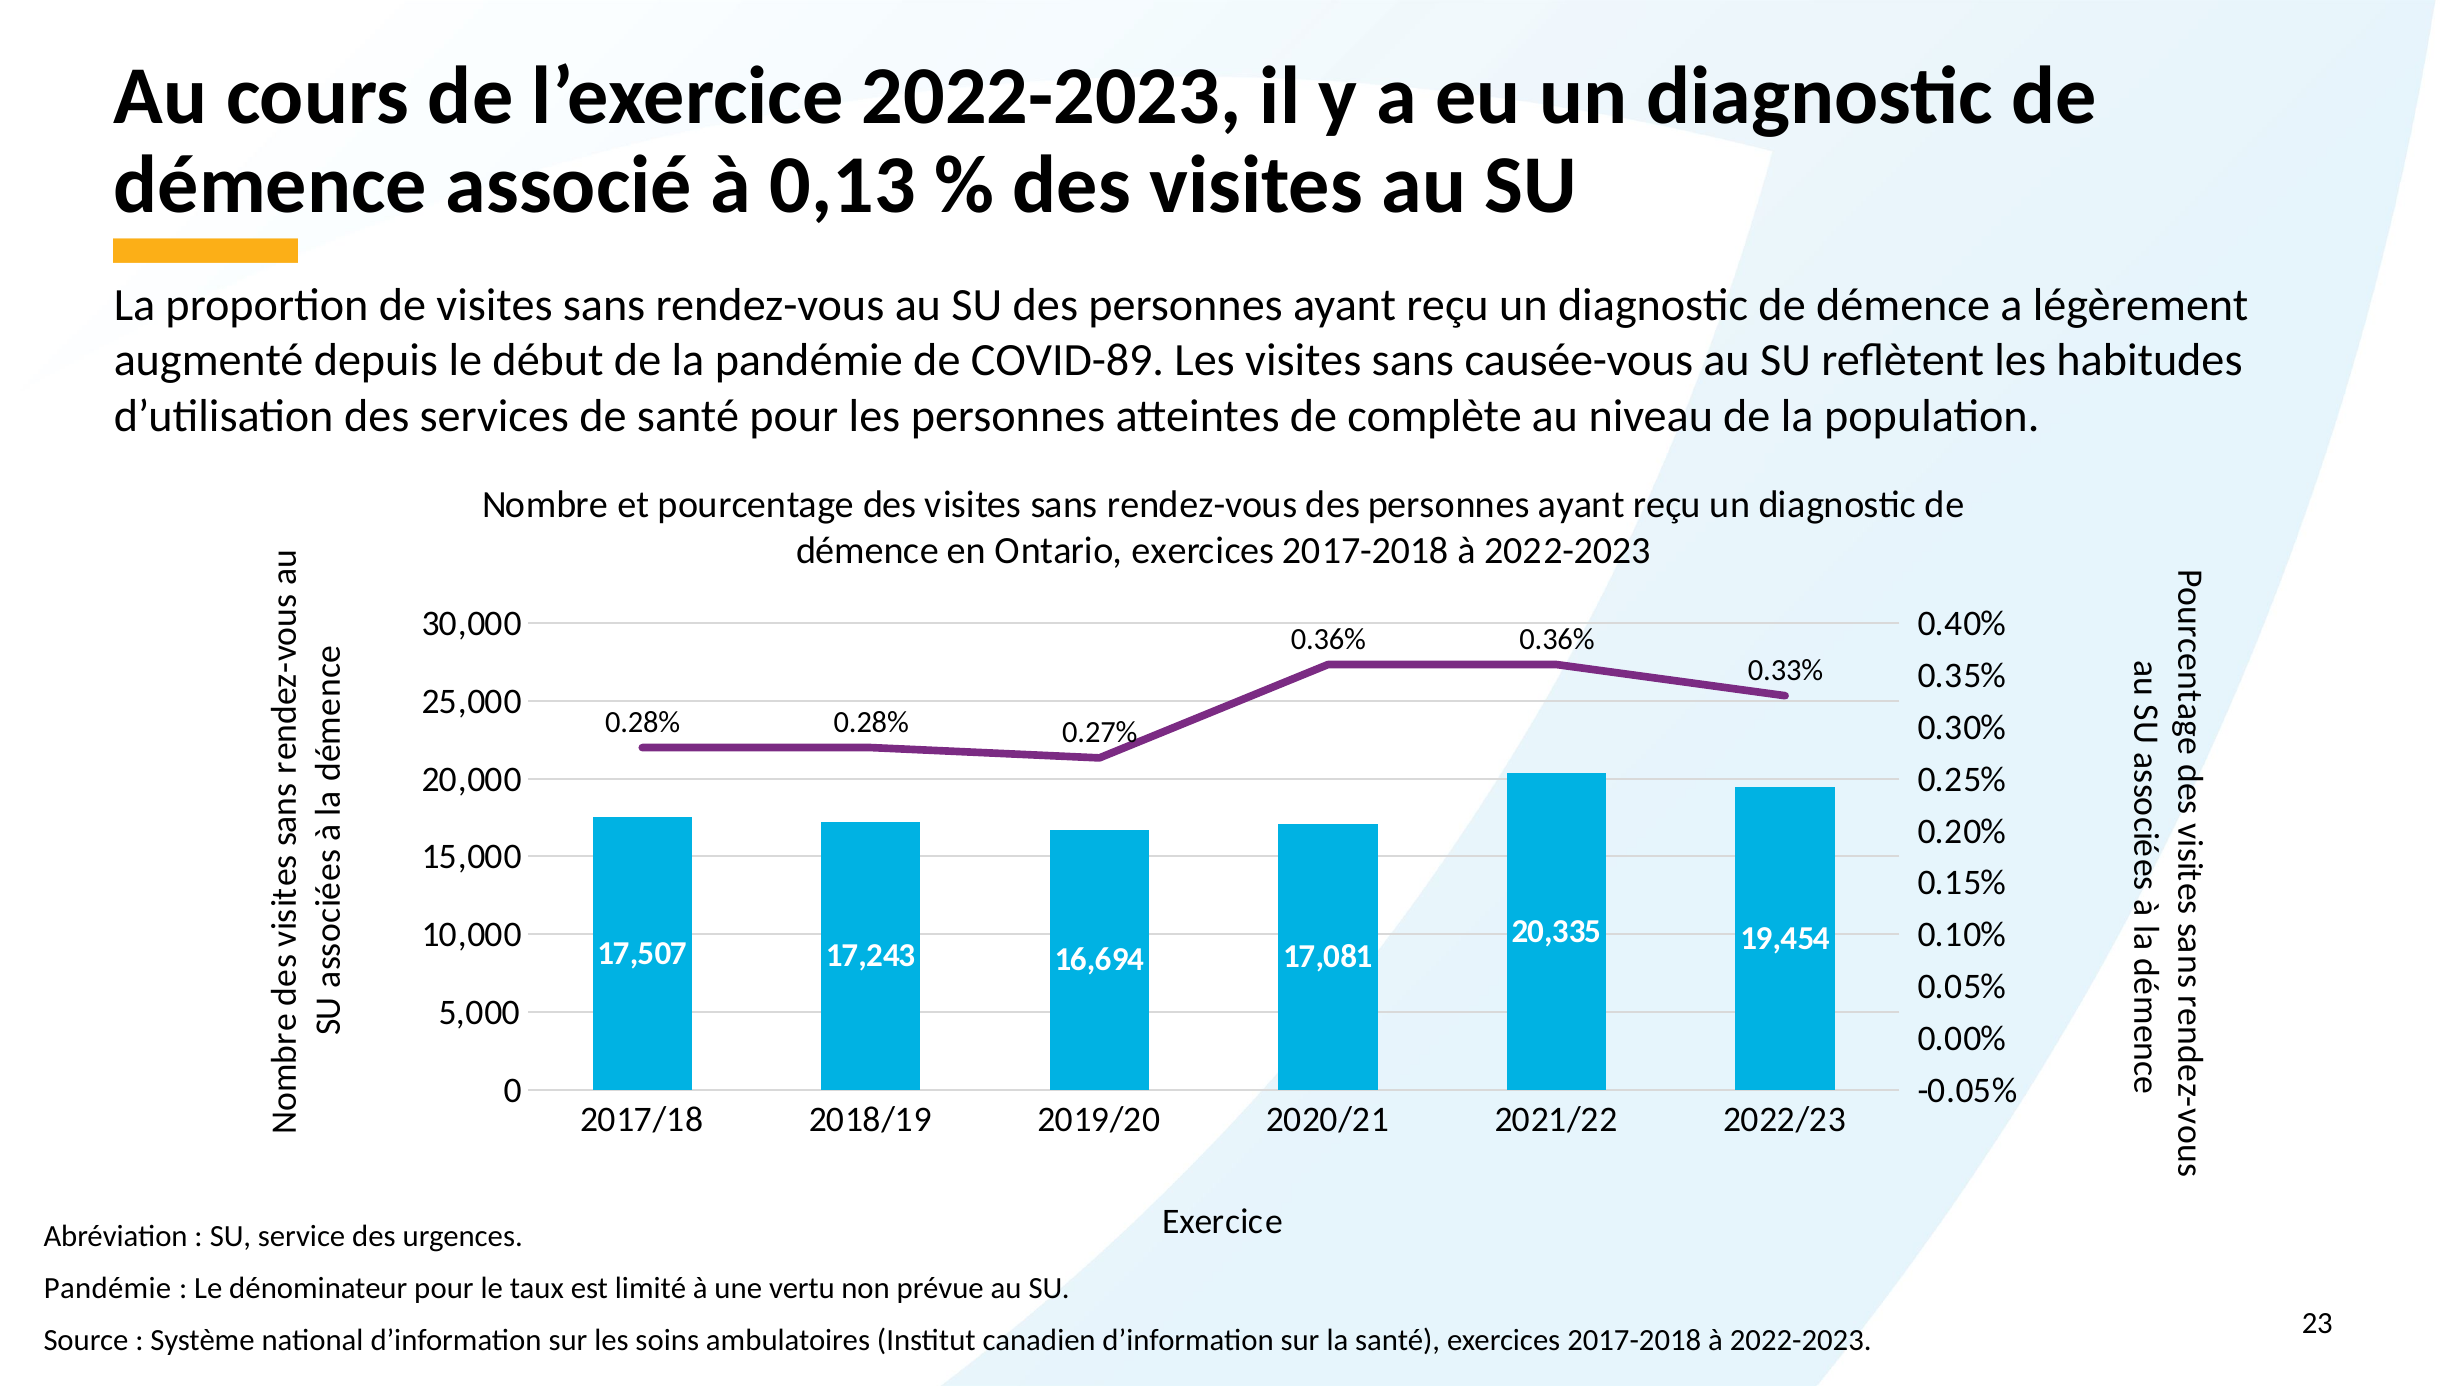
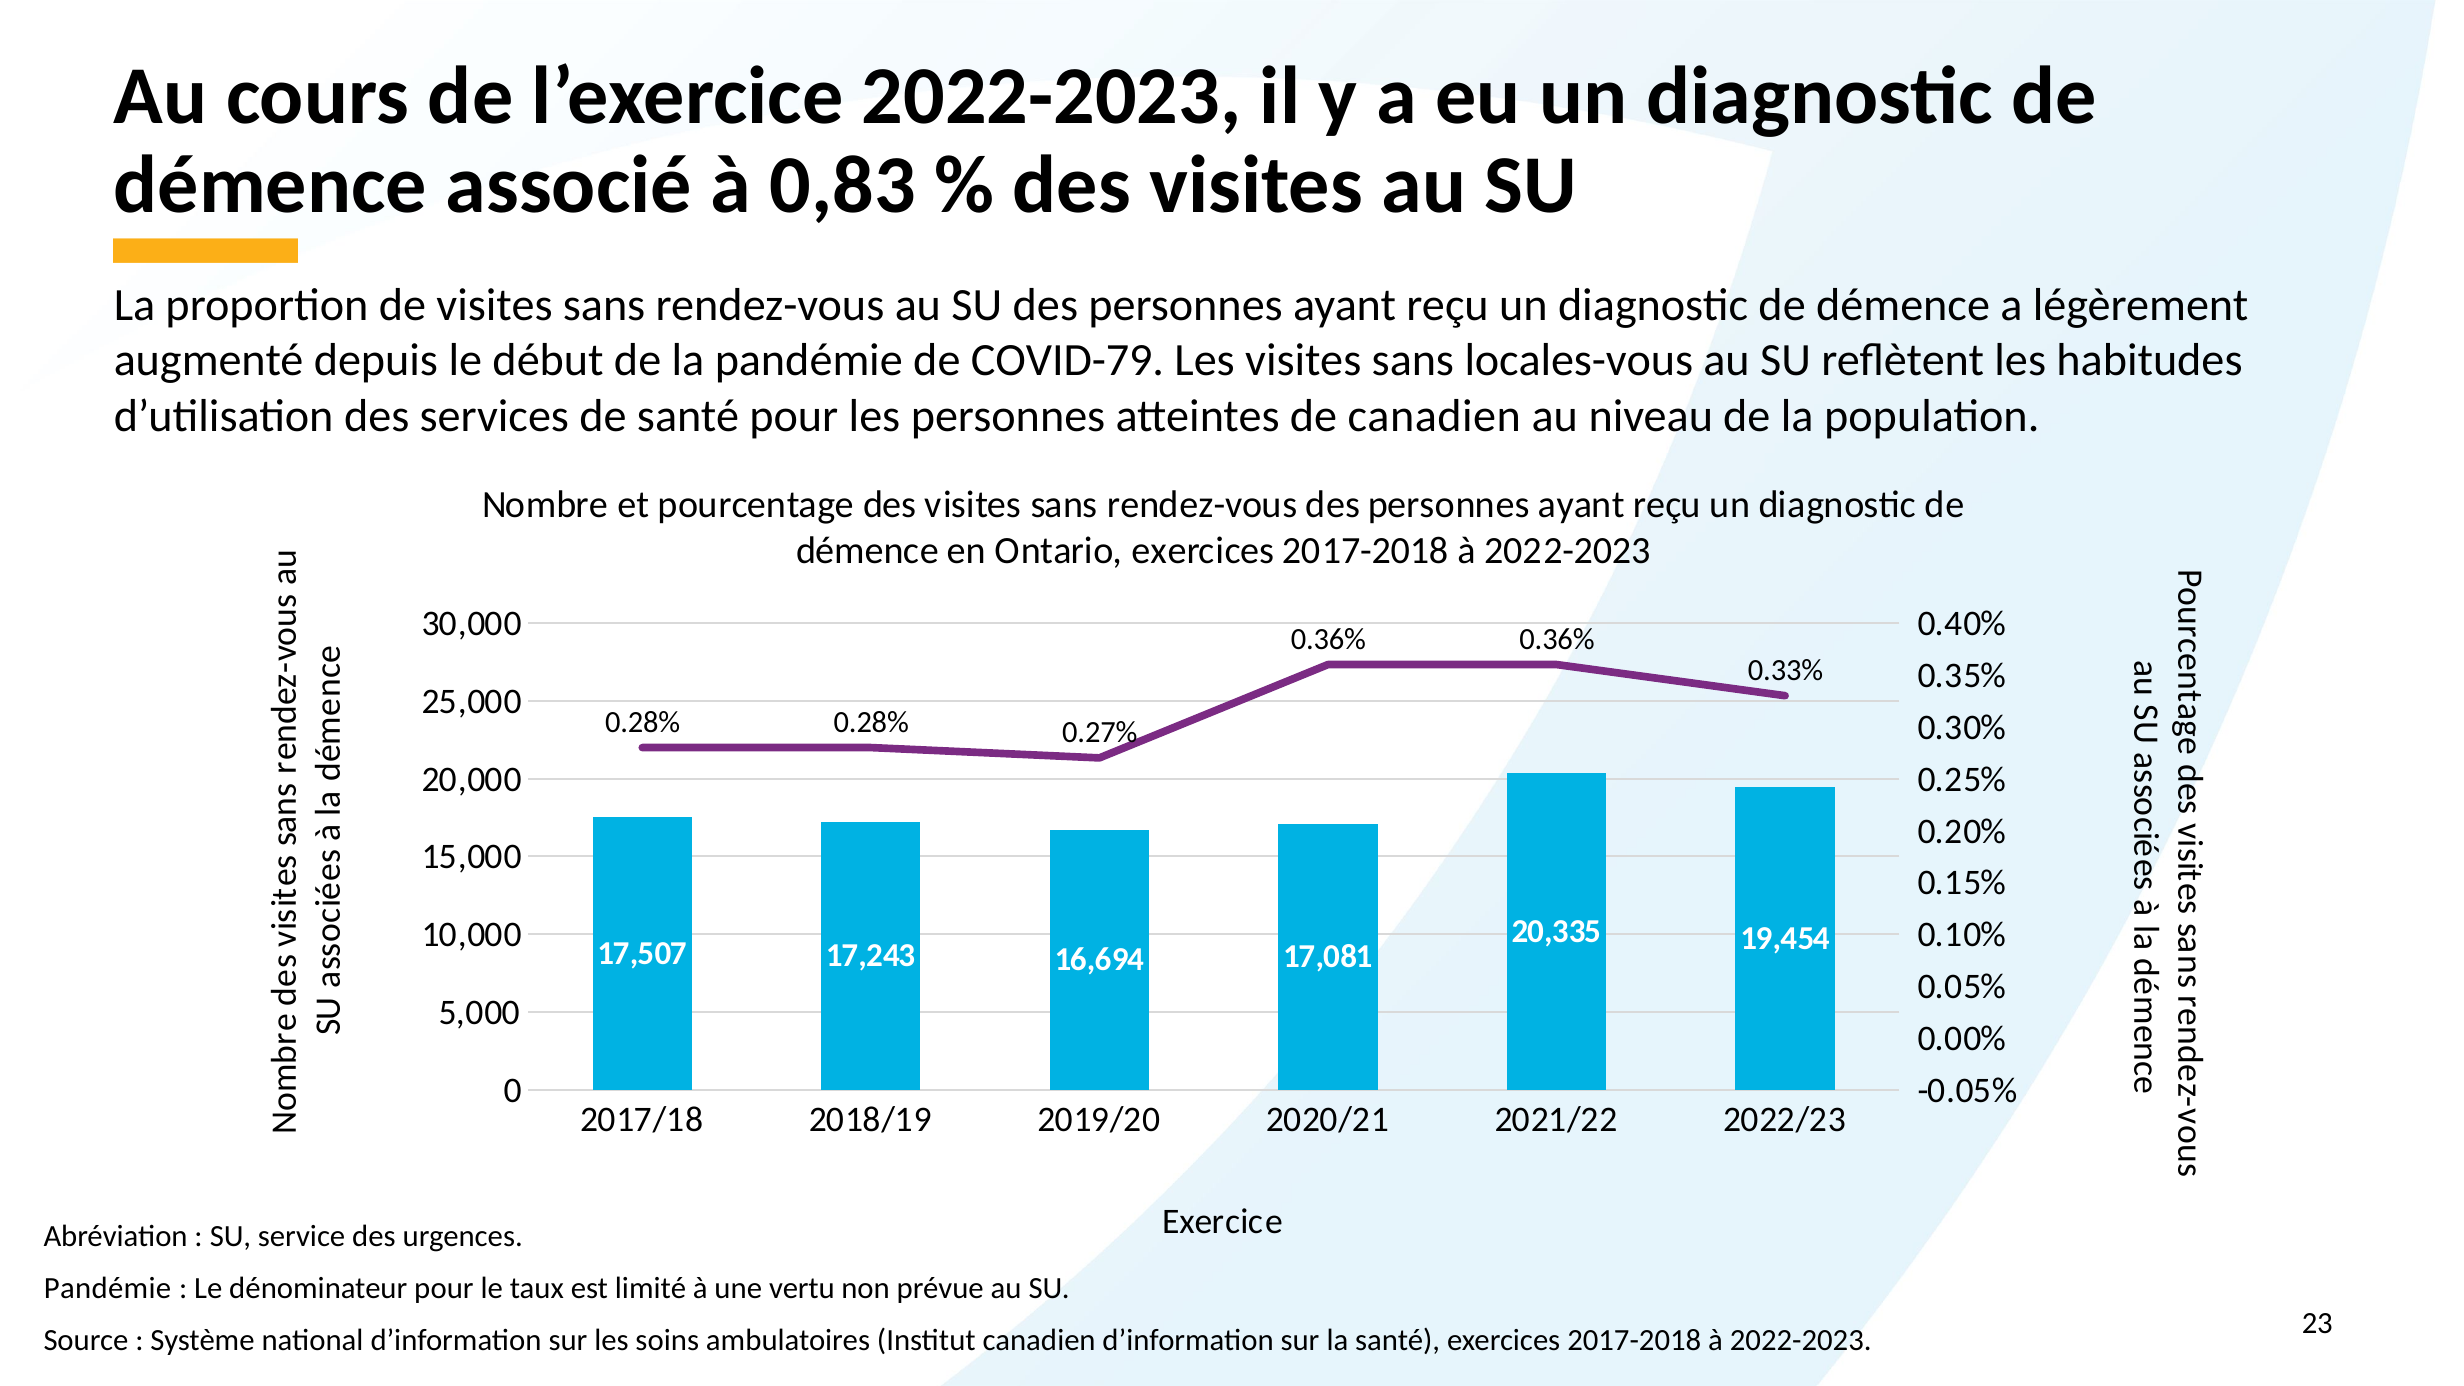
0,13: 0,13 -> 0,83
COVID-89: COVID-89 -> COVID-79
causée-vous: causée-vous -> locales-vous
de complète: complète -> canadien
